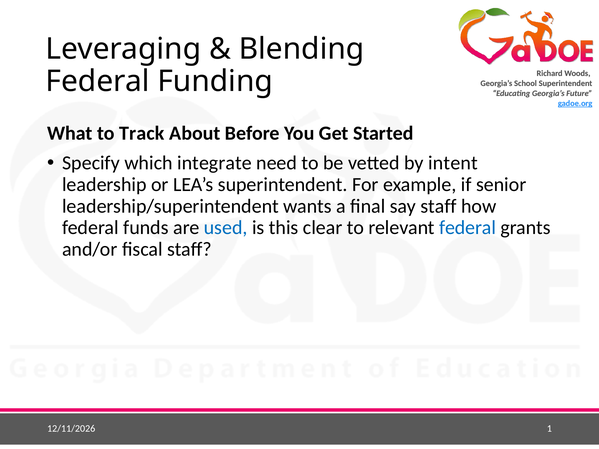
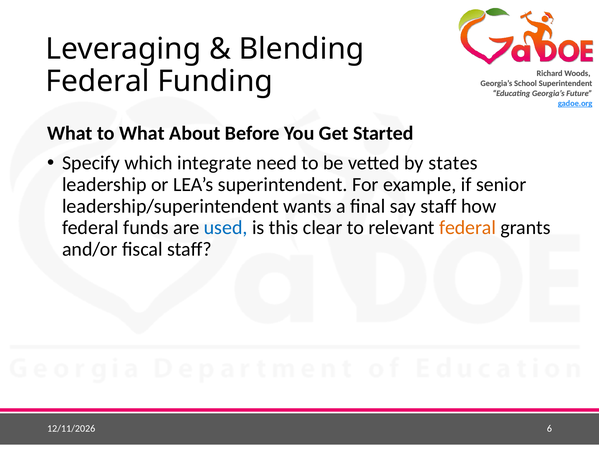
to Track: Track -> What
intent: intent -> states
federal at (468, 228) colour: blue -> orange
1: 1 -> 6
